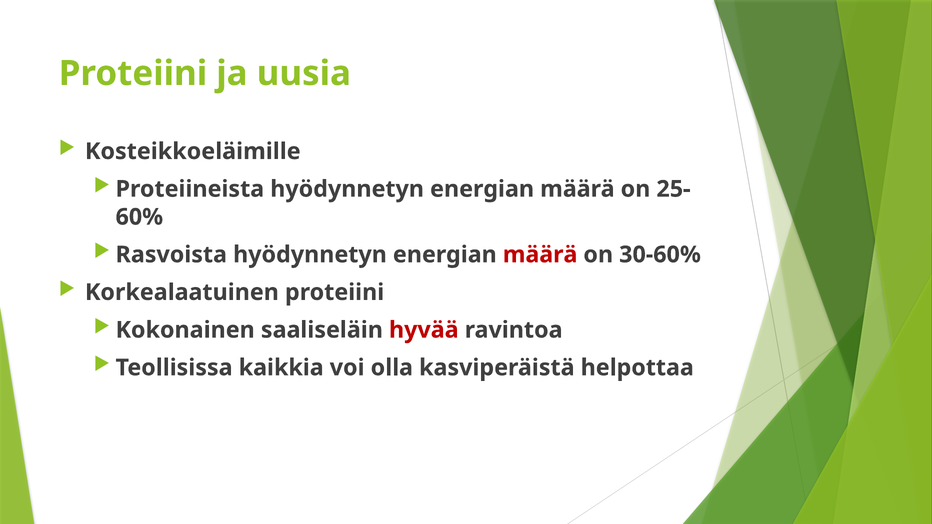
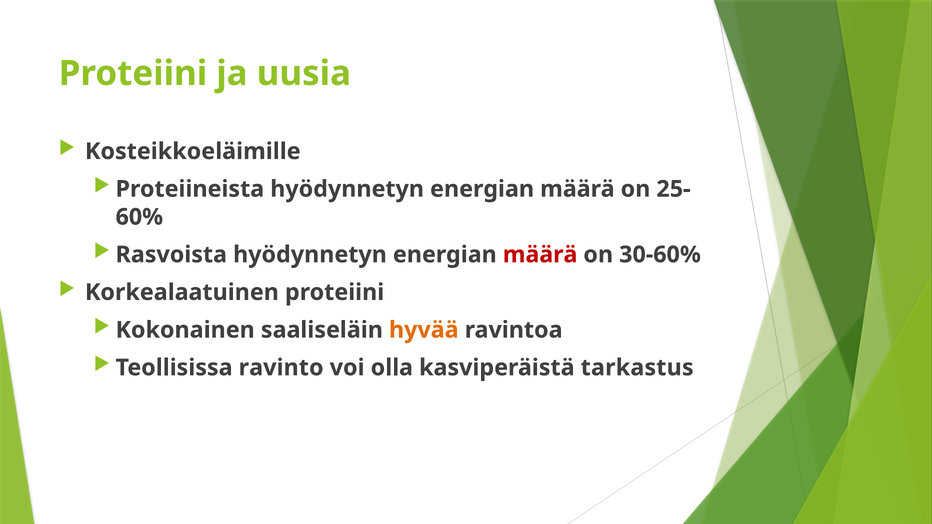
hyvää colour: red -> orange
kaikkia: kaikkia -> ravinto
helpottaa: helpottaa -> tarkastus
